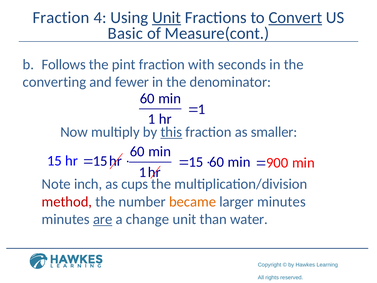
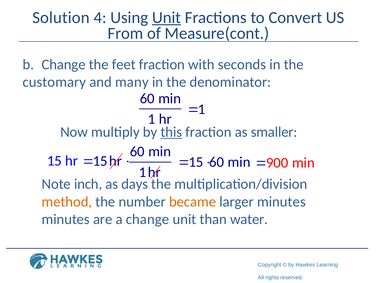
Fraction at (61, 17): Fraction -> Solution
Convert underline: present -> none
Basic: Basic -> From
Follows at (64, 64): Follows -> Change
pint: pint -> feet
converting: converting -> customary
fewer: fewer -> many
cups: cups -> days
method colour: red -> orange
are underline: present -> none
